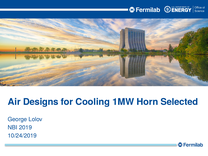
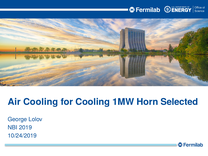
Air Designs: Designs -> Cooling
